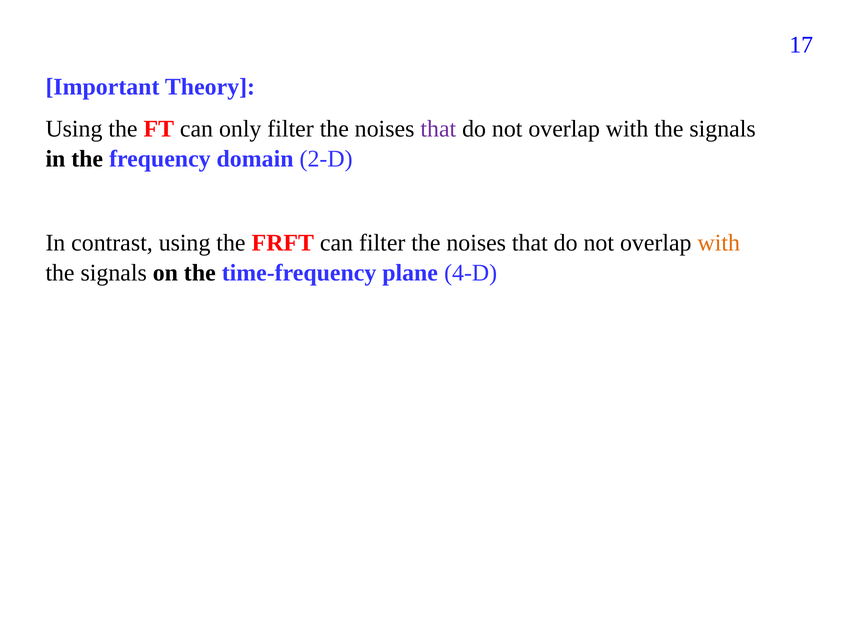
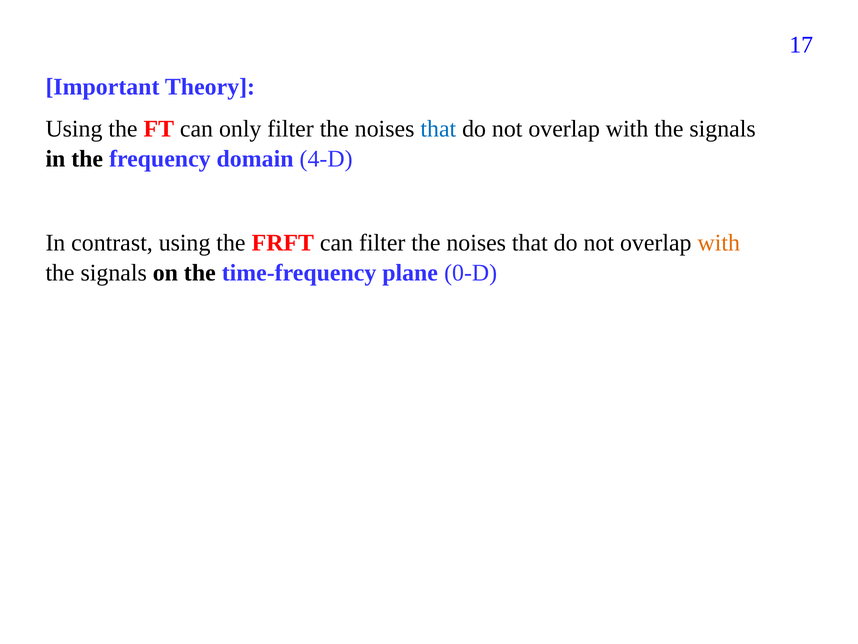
that at (438, 129) colour: purple -> blue
2-D: 2-D -> 4-D
4-D: 4-D -> 0-D
